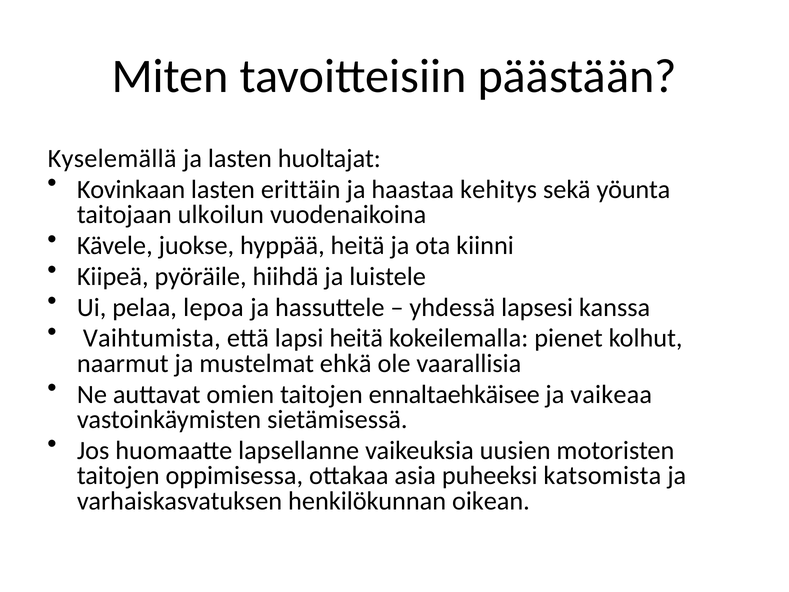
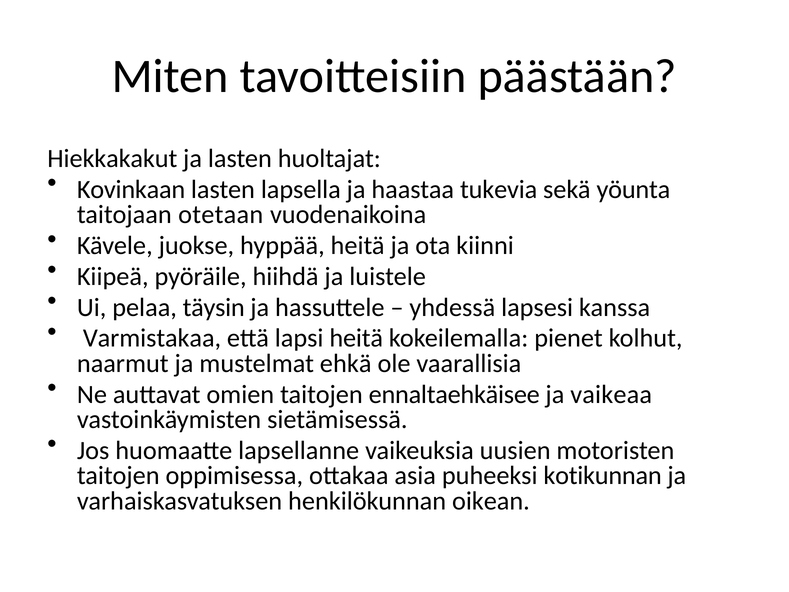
Kyselemällä: Kyselemällä -> Hiekkakakut
erittäin: erittäin -> lapsella
kehitys: kehitys -> tukevia
ulkoilun: ulkoilun -> otetaan
lepoa: lepoa -> täysin
Vaihtumista: Vaihtumista -> Varmistakaa
katsomista: katsomista -> kotikunnan
